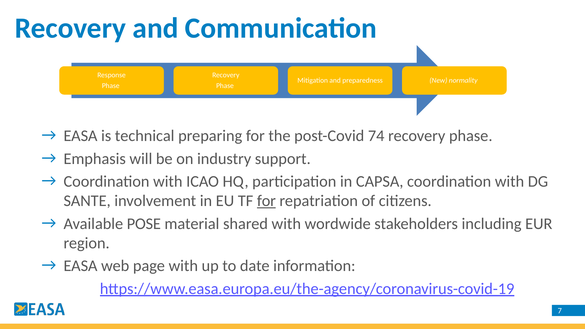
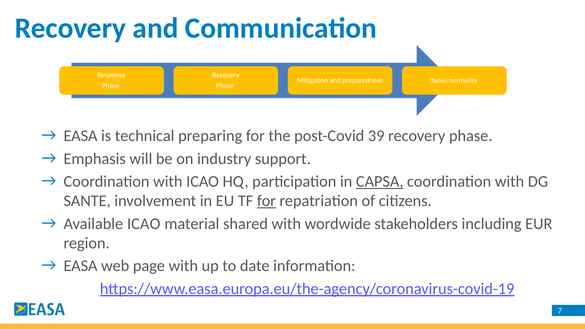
74: 74 -> 39
CAPSA underline: none -> present
Available POSE: POSE -> ICAO
